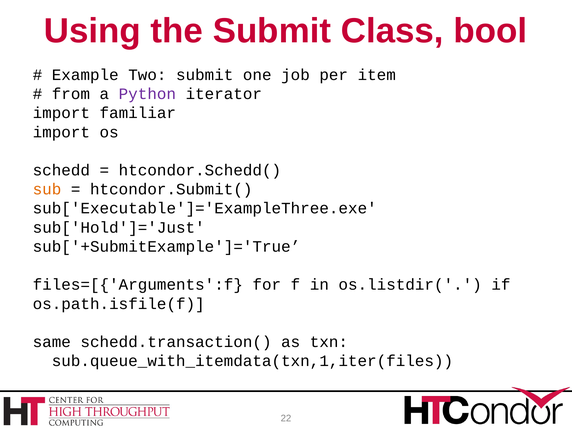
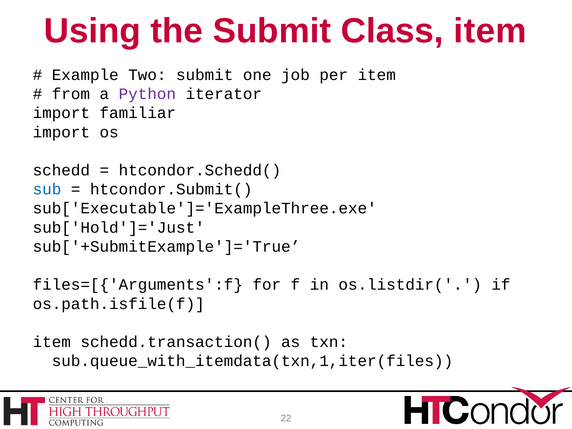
Class bool: bool -> item
sub colour: orange -> blue
same at (52, 342): same -> item
